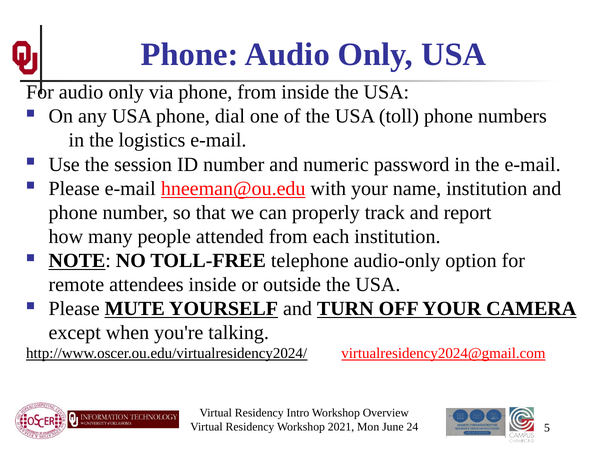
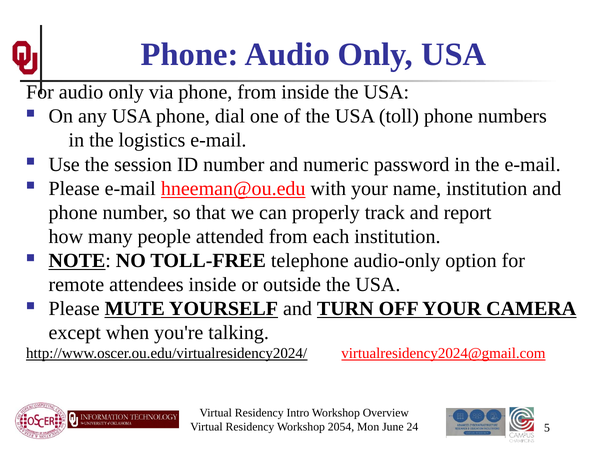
2021: 2021 -> 2054
